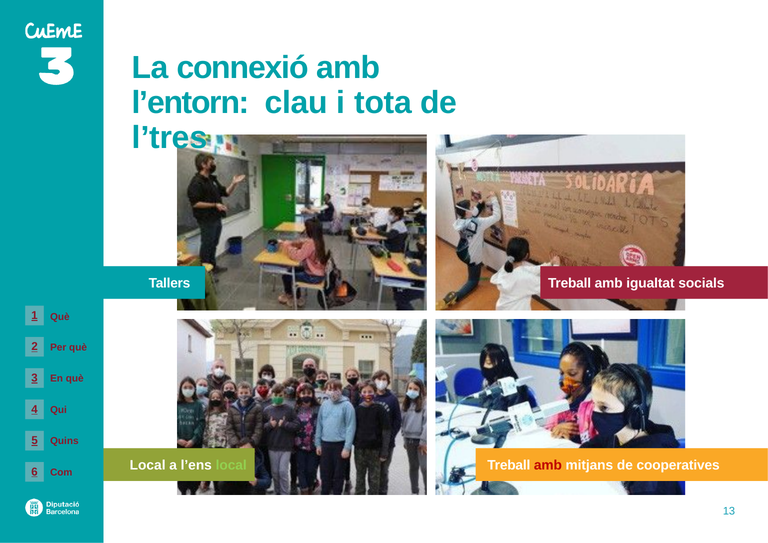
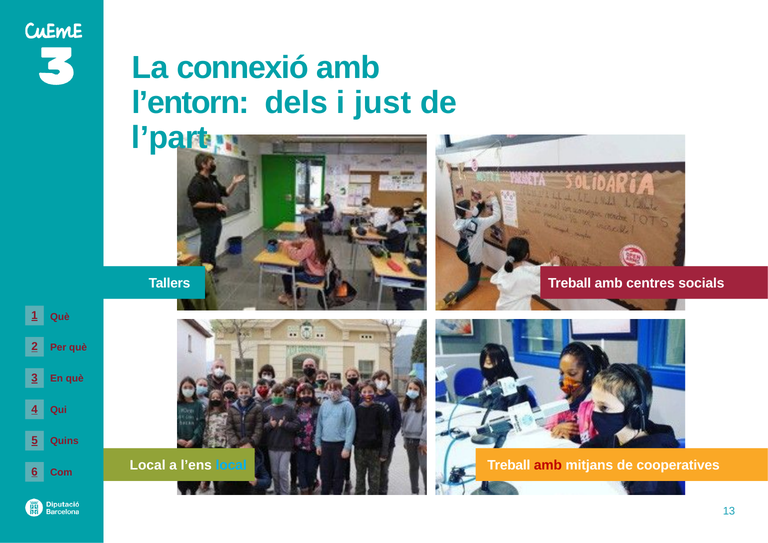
clau: clau -> dels
tota: tota -> just
l’tres: l’tres -> l’part
igualtat: igualtat -> centres
local at (231, 465) colour: light green -> light blue
